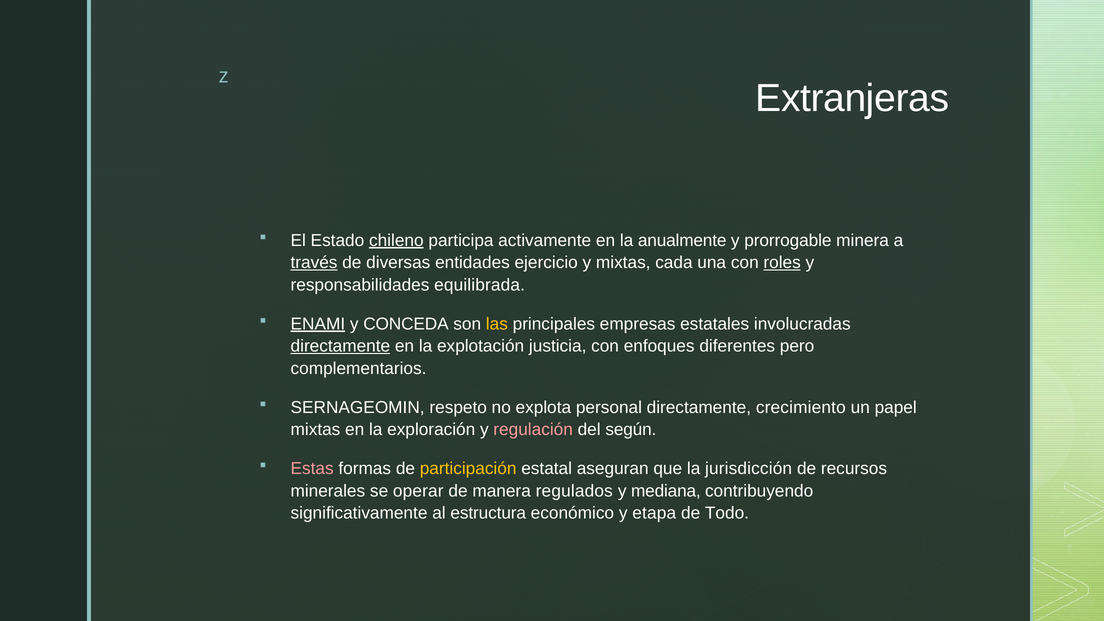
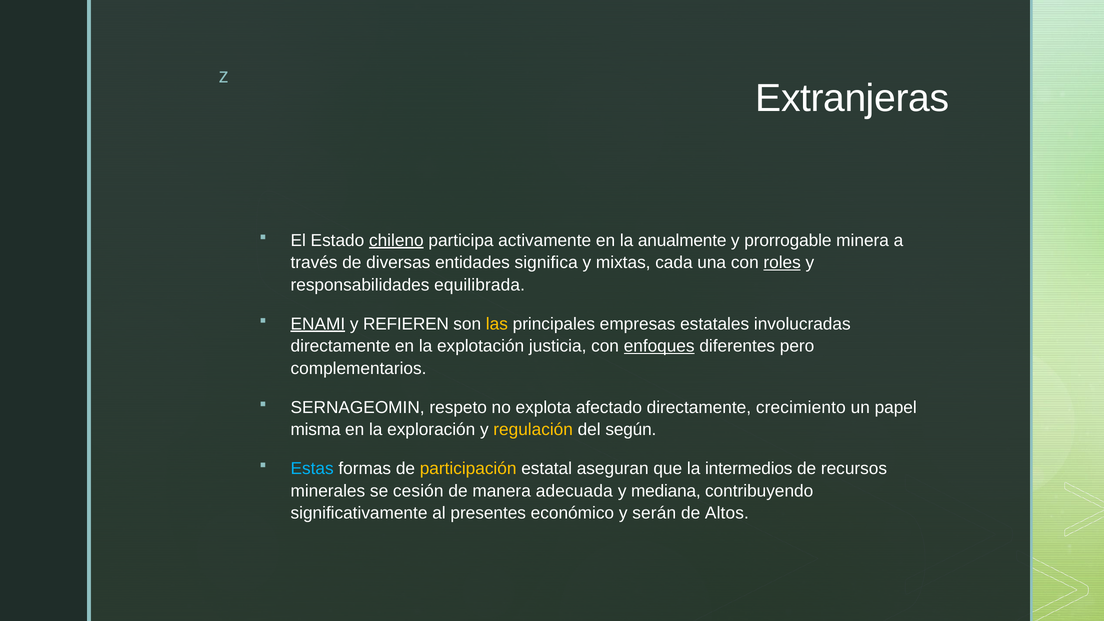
través underline: present -> none
ejercicio: ejercicio -> significa
CONCEDA: CONCEDA -> REFIEREN
directamente at (340, 346) underline: present -> none
enfoques underline: none -> present
personal: personal -> afectado
mixtas at (315, 430): mixtas -> misma
regulación colour: pink -> yellow
Estas colour: pink -> light blue
jurisdicción: jurisdicción -> intermedios
operar: operar -> cesión
regulados: regulados -> adecuada
estructura: estructura -> presentes
etapa: etapa -> serán
Todo: Todo -> Altos
